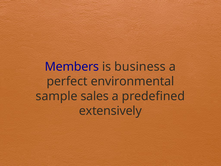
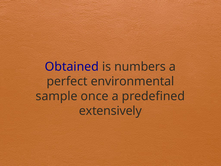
Members: Members -> Obtained
business: business -> numbers
sales: sales -> once
